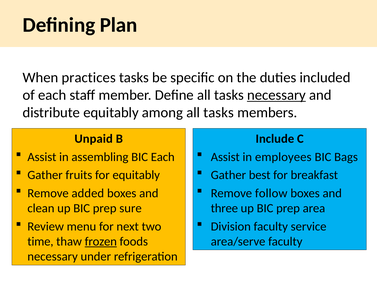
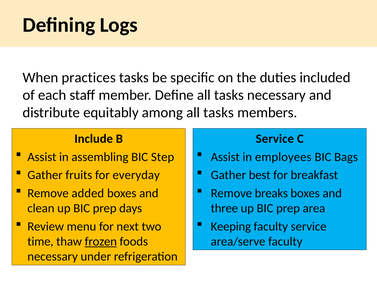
Plan: Plan -> Logs
necessary at (276, 95) underline: present -> none
Unpaid: Unpaid -> Include
Include at (275, 139): Include -> Service
BIC Each: Each -> Step
for equitably: equitably -> everyday
follow: follow -> breaks
sure: sure -> days
Division: Division -> Keeping
